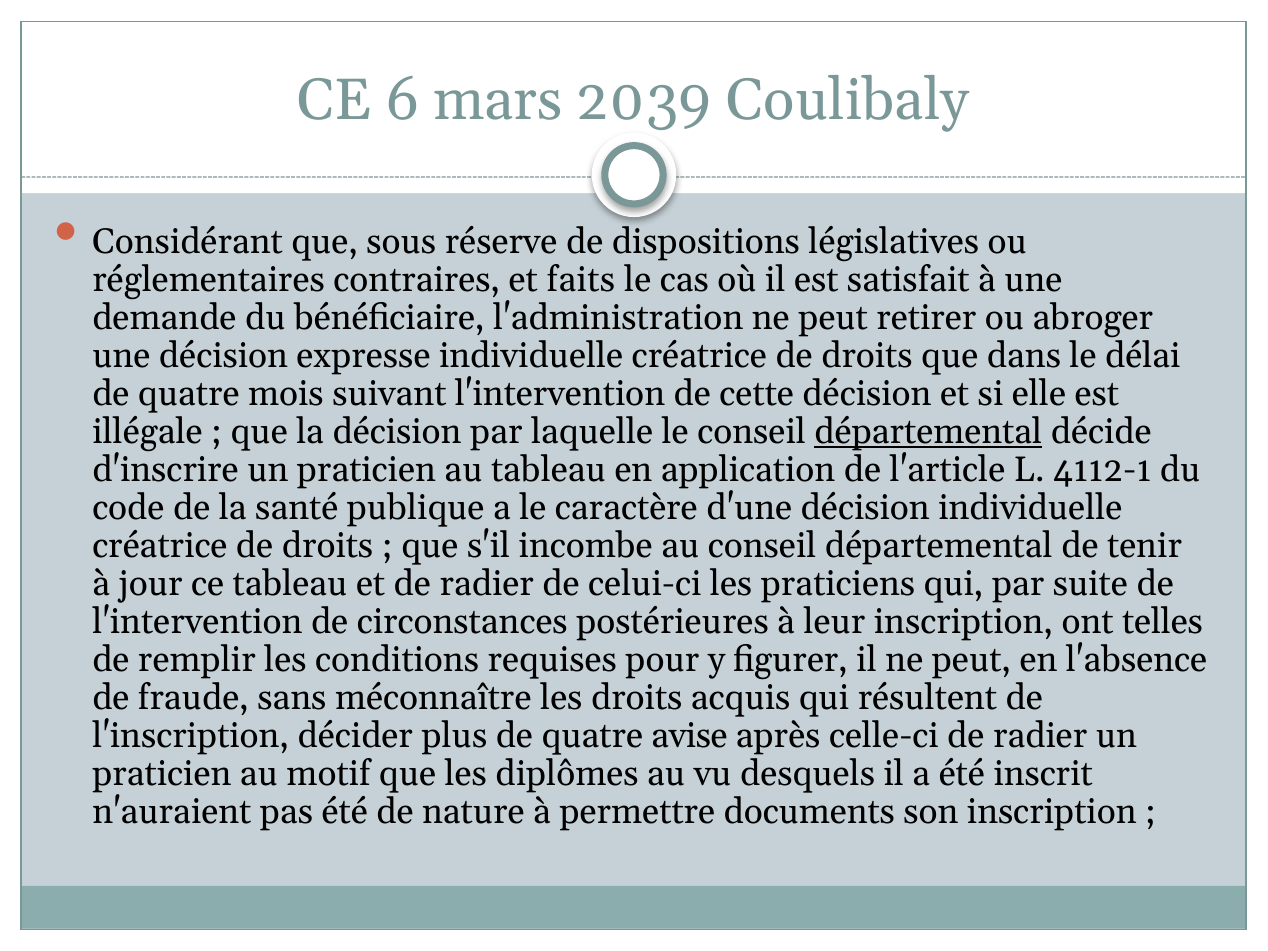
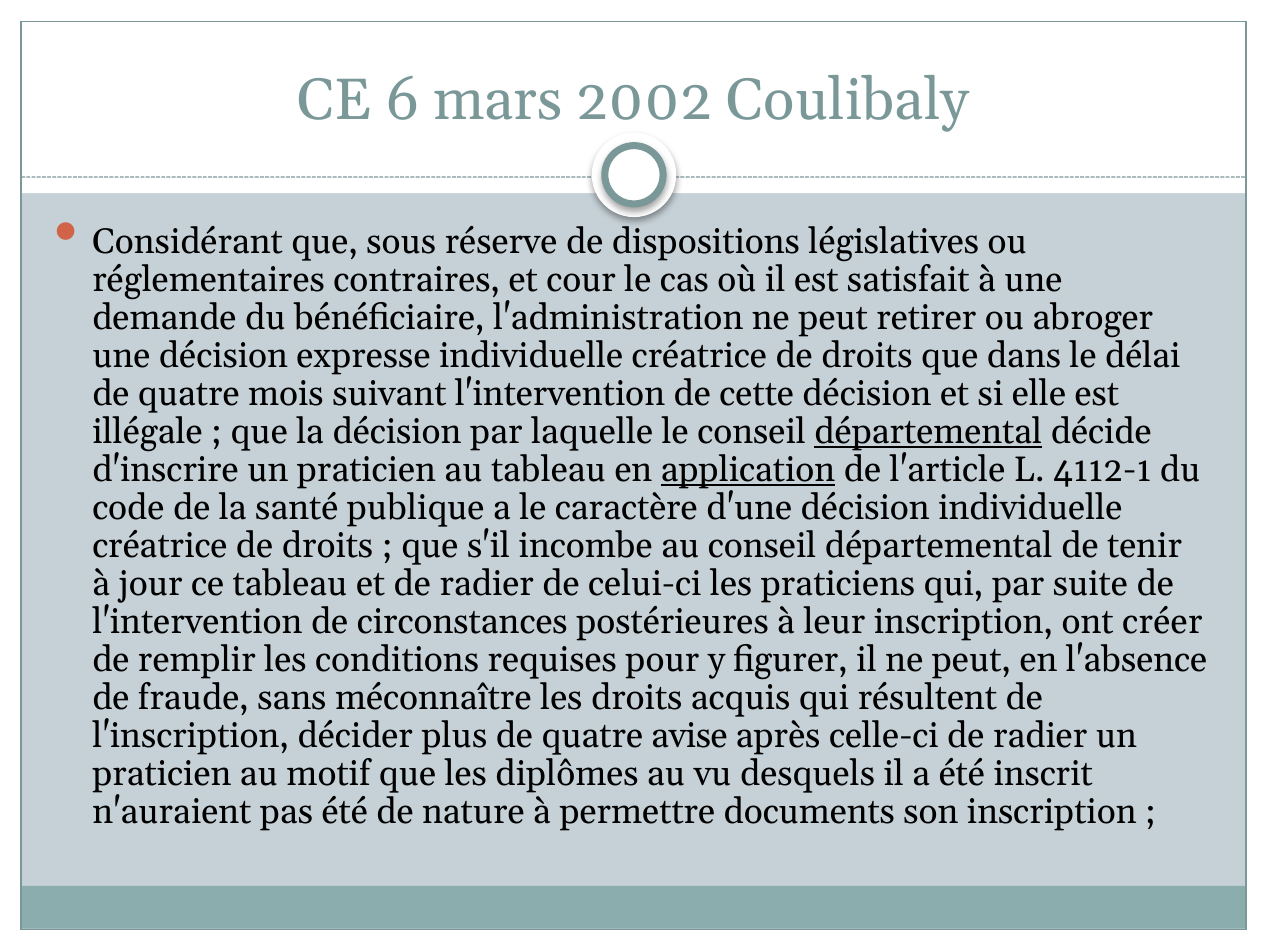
2039: 2039 -> 2002
faits: faits -> cour
application underline: none -> present
telles: telles -> créer
